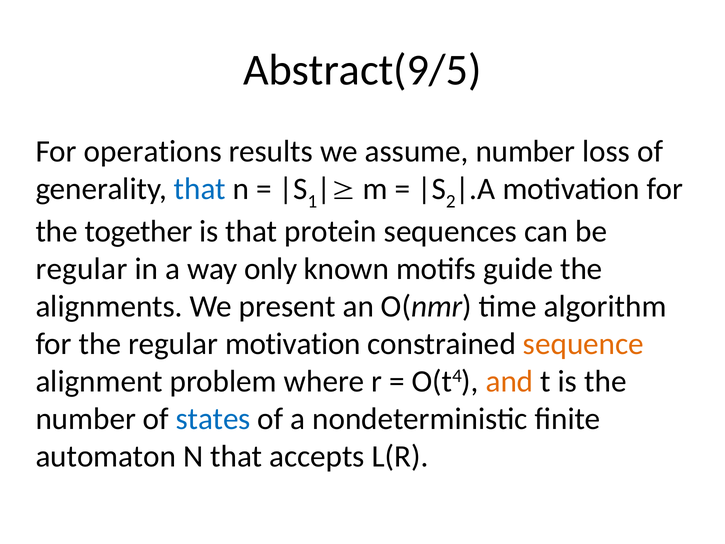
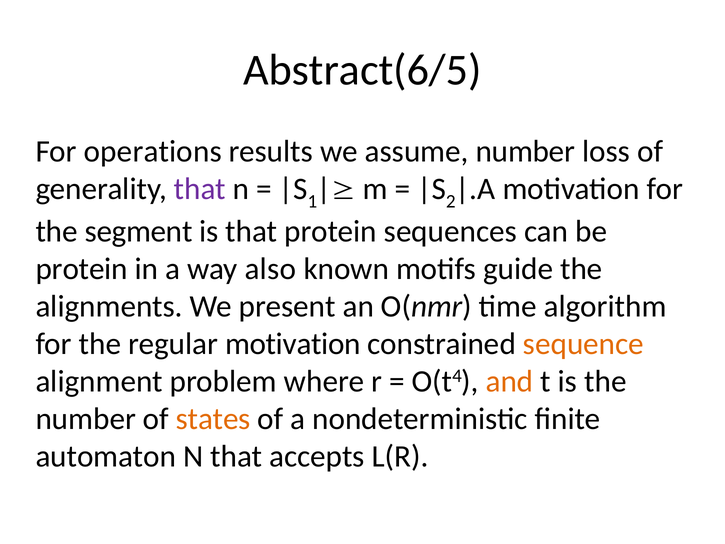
Abstract(9/5: Abstract(9/5 -> Abstract(6/5
that at (200, 189) colour: blue -> purple
together: together -> segment
regular at (81, 269): regular -> protein
only: only -> also
states colour: blue -> orange
